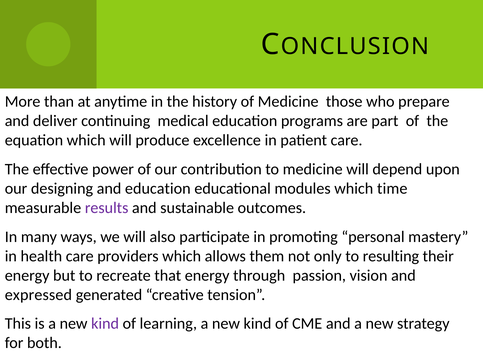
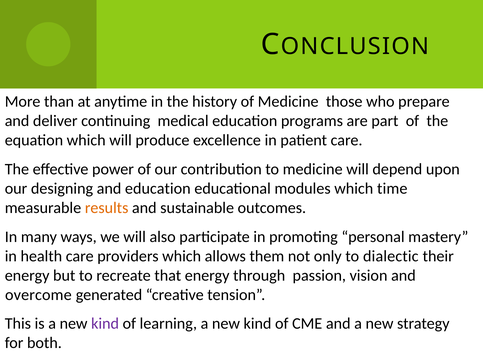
results colour: purple -> orange
resulting: resulting -> dialectic
expressed: expressed -> overcome
